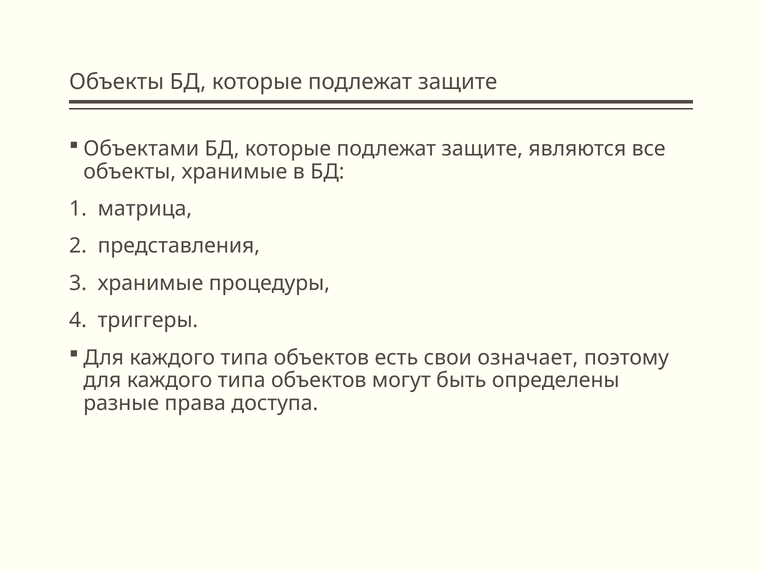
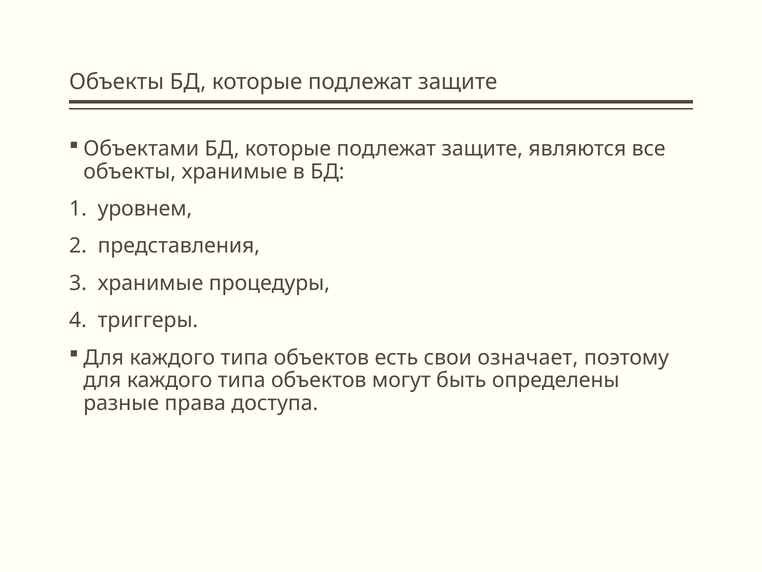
матрица: матрица -> уровнем
